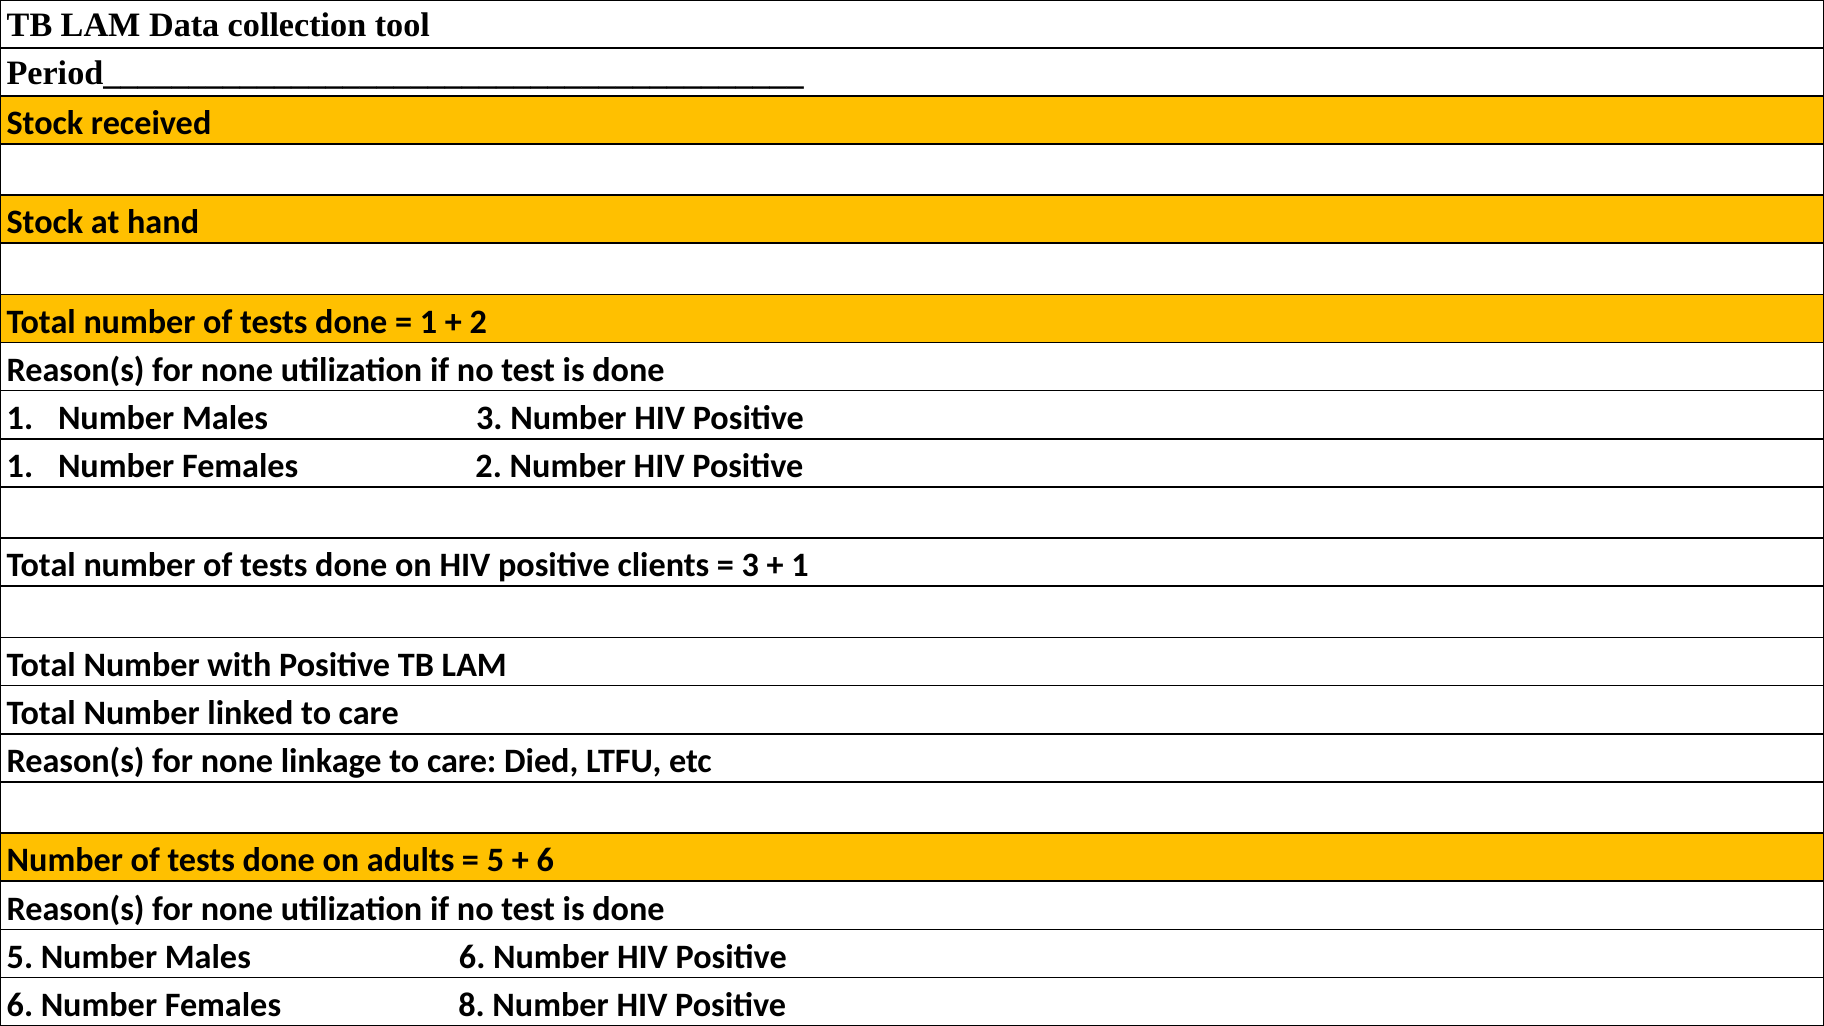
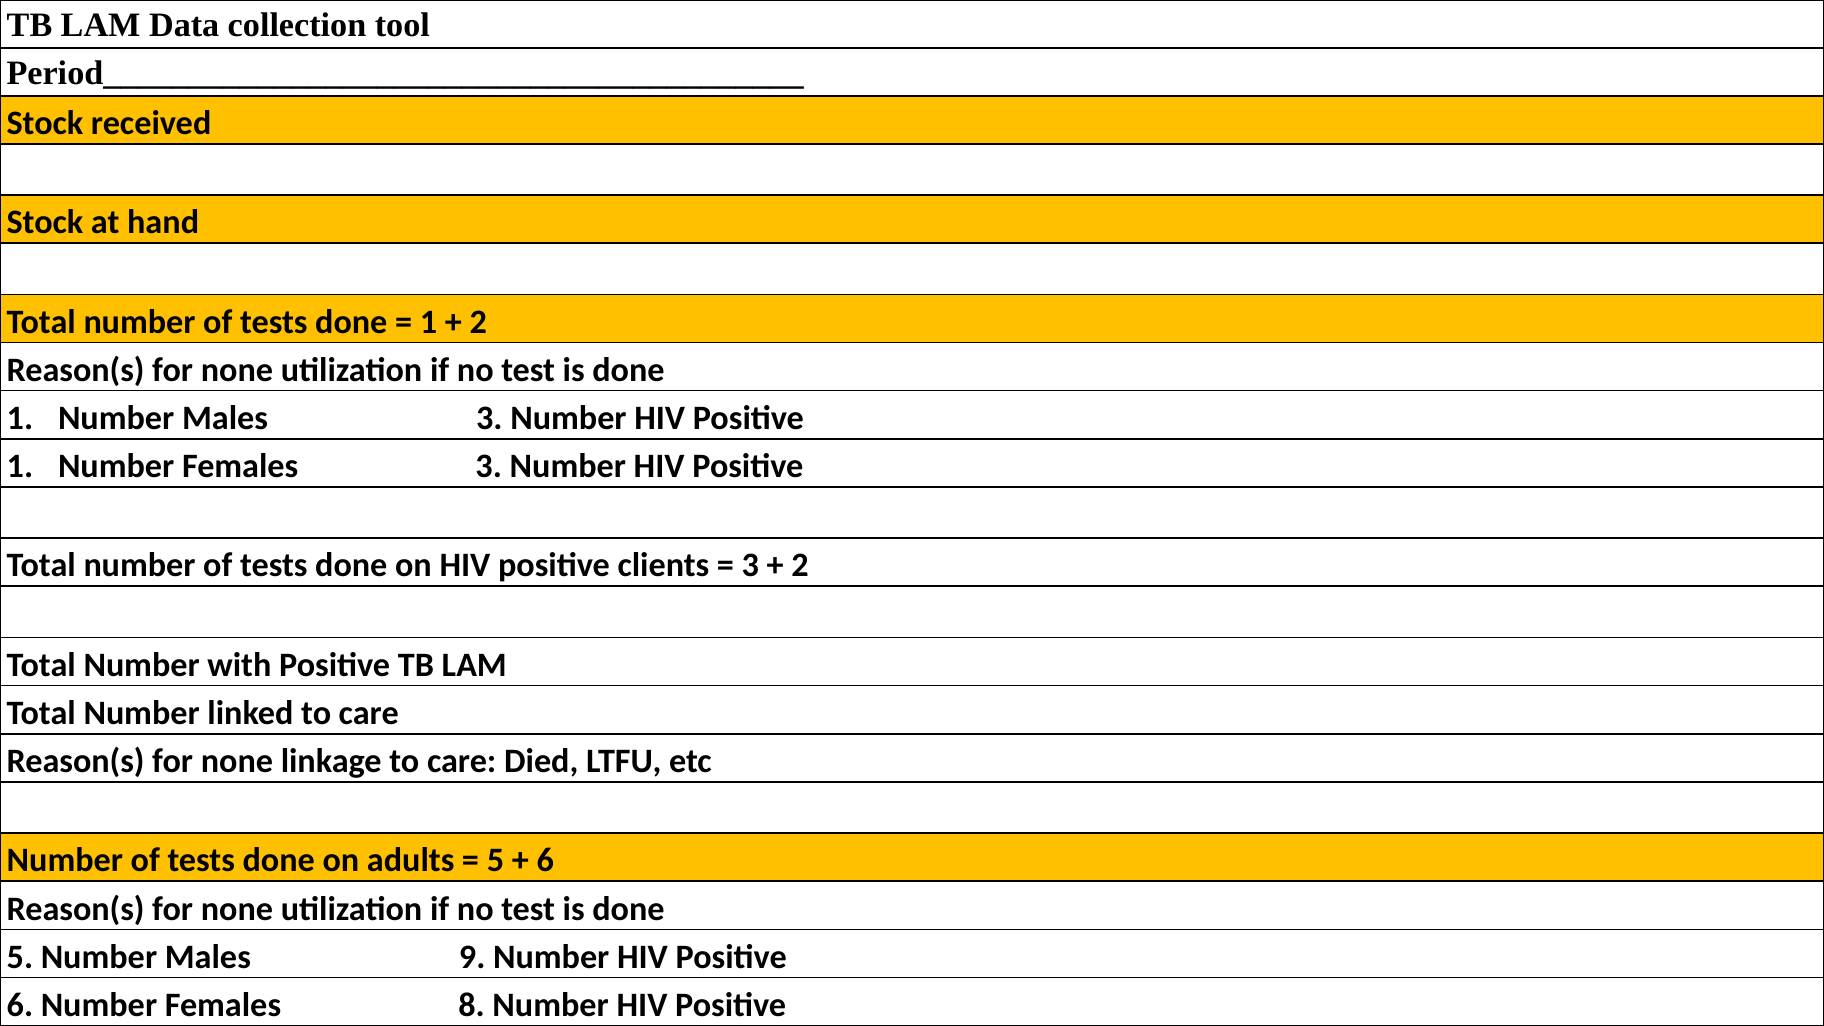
Females 2: 2 -> 3
1 at (800, 566): 1 -> 2
Males 6: 6 -> 9
